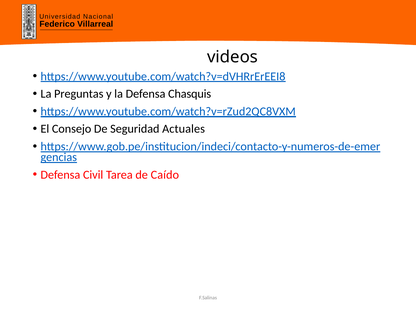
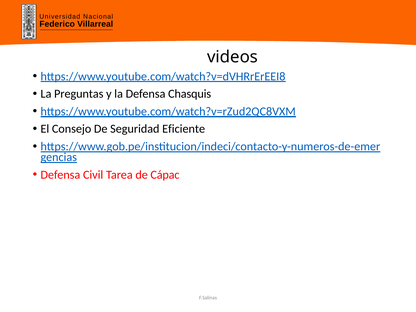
Actuales: Actuales -> Eficiente
Caído: Caído -> Cápac
